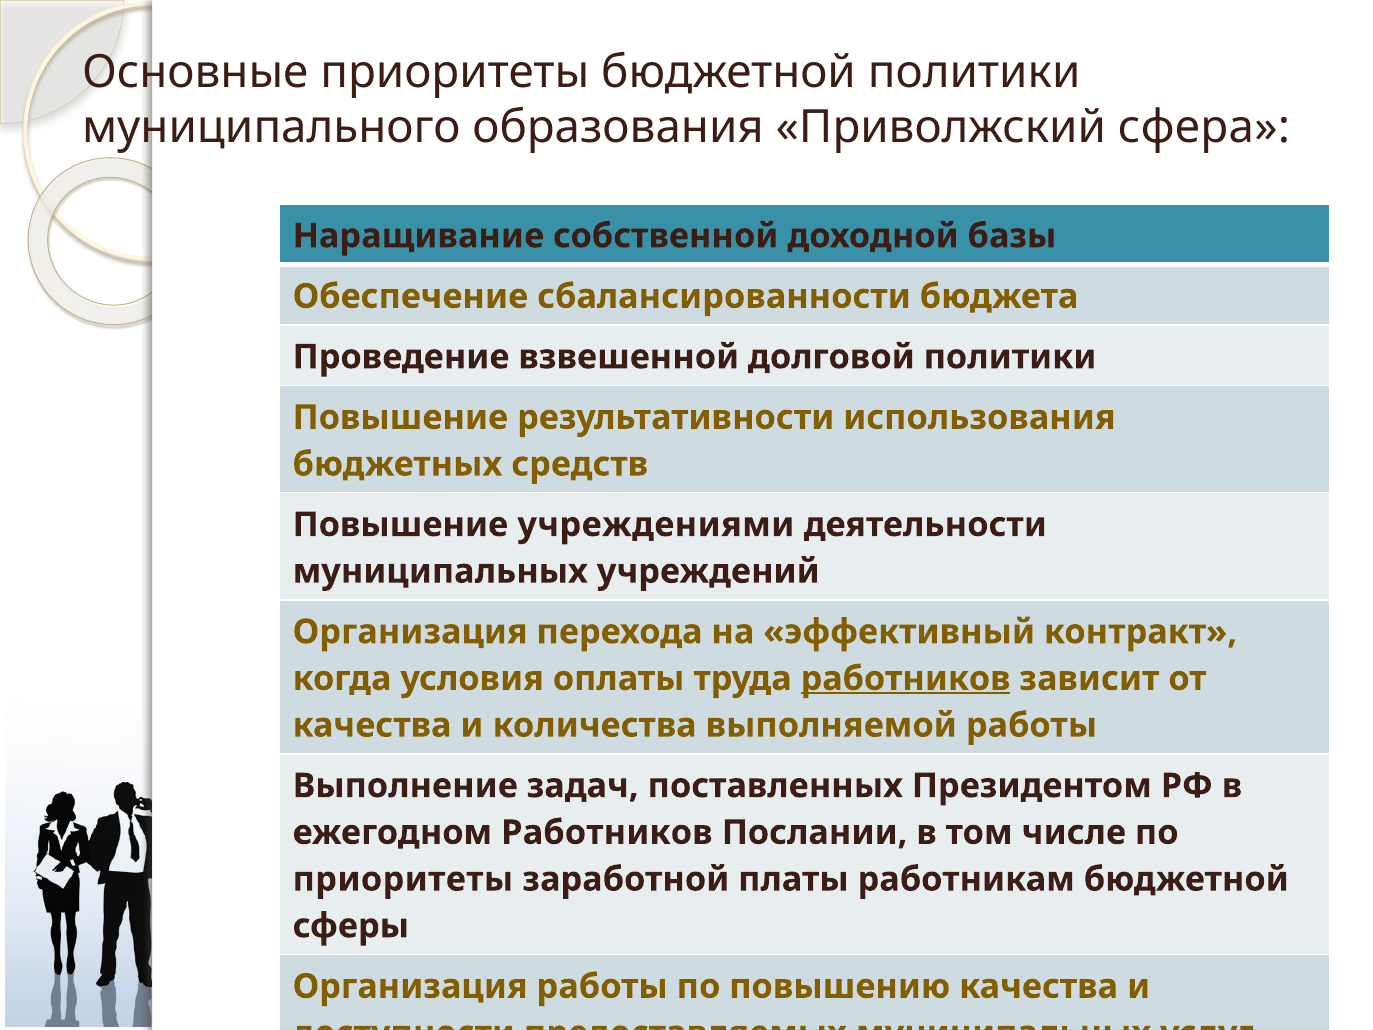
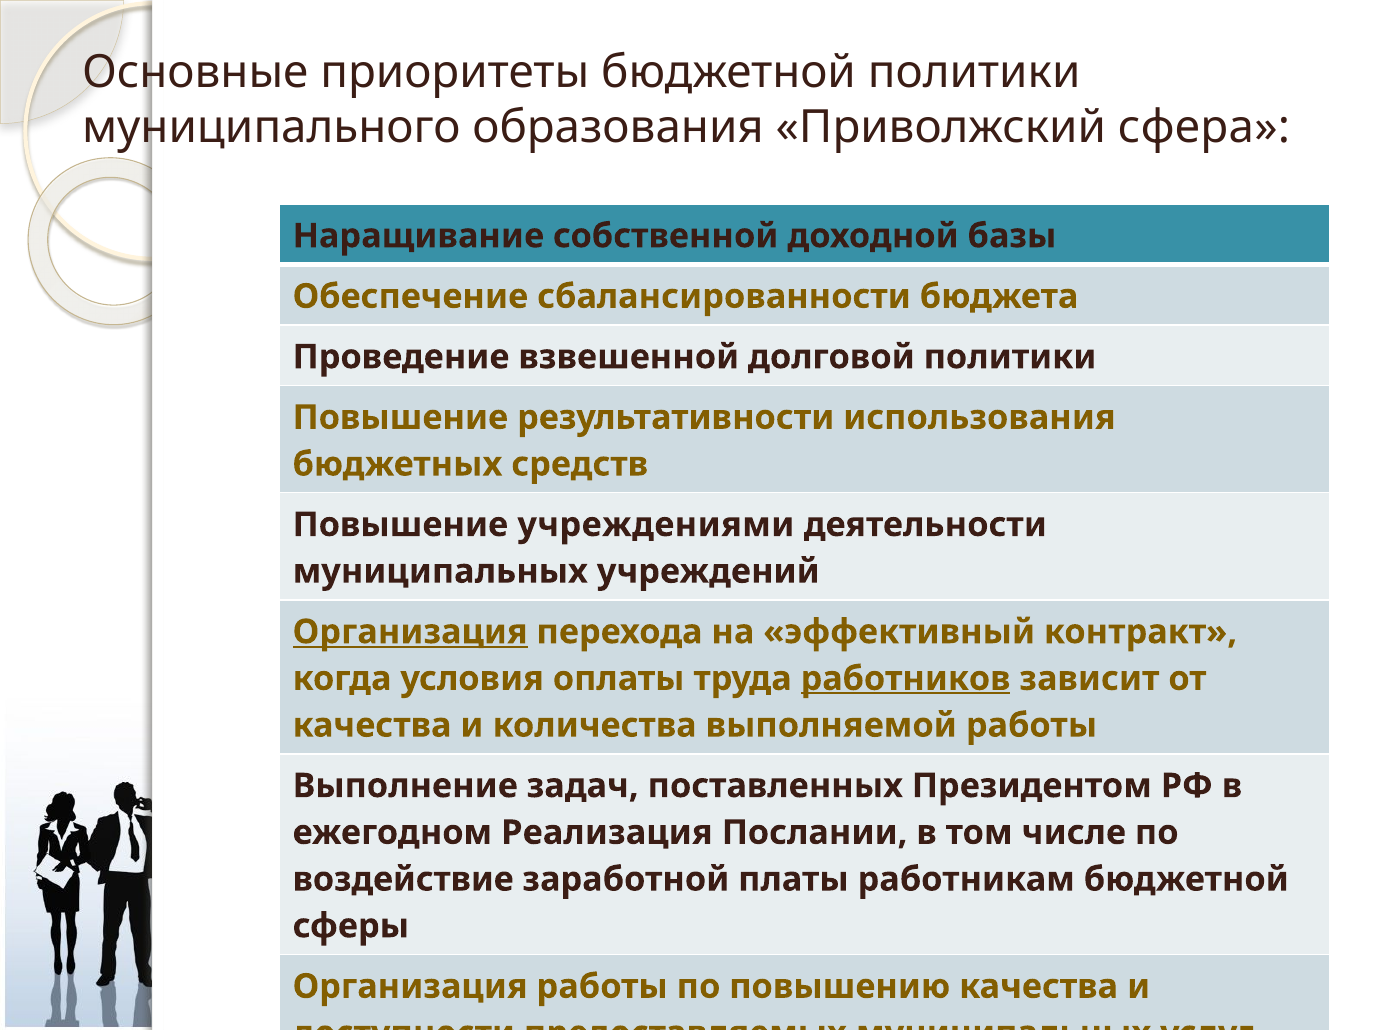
Организация at (410, 632) underline: none -> present
ежегодном Работников: Работников -> Реализация
приоритеты at (403, 879): приоритеты -> воздействие
